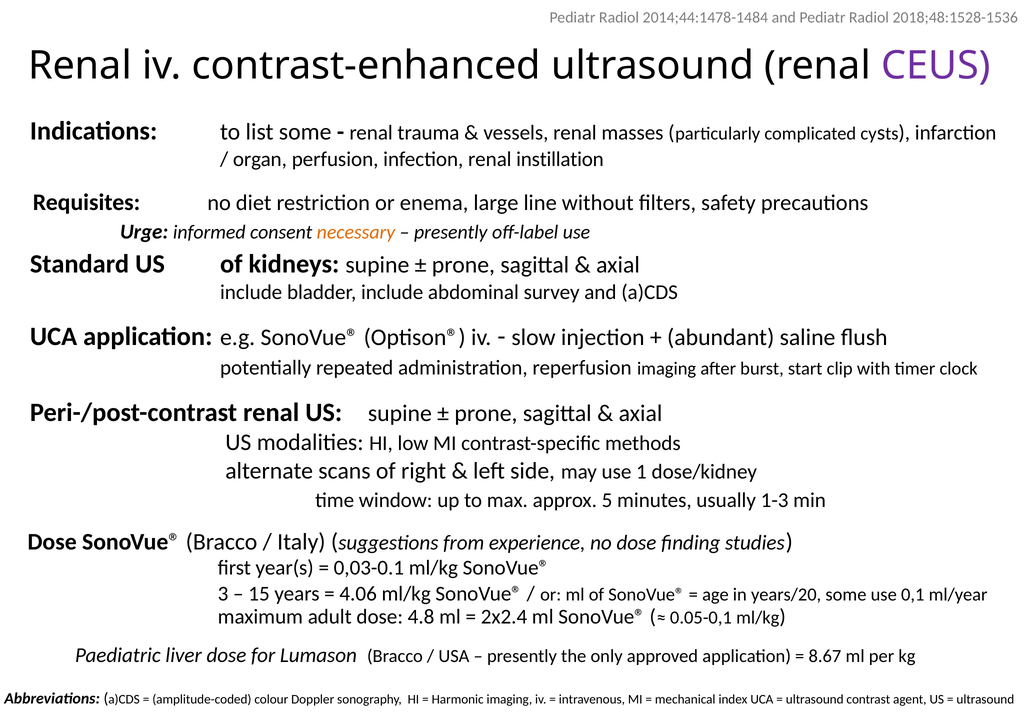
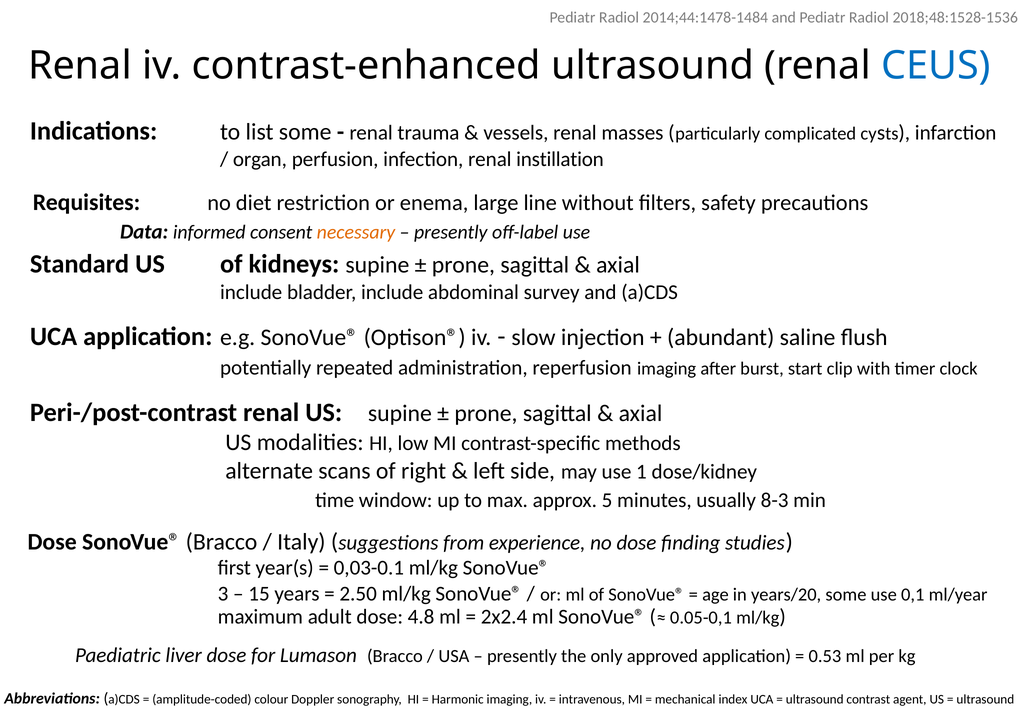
CEUS colour: purple -> blue
Urge: Urge -> Data
1-3: 1-3 -> 8-3
4.06: 4.06 -> 2.50
8.67: 8.67 -> 0.53
